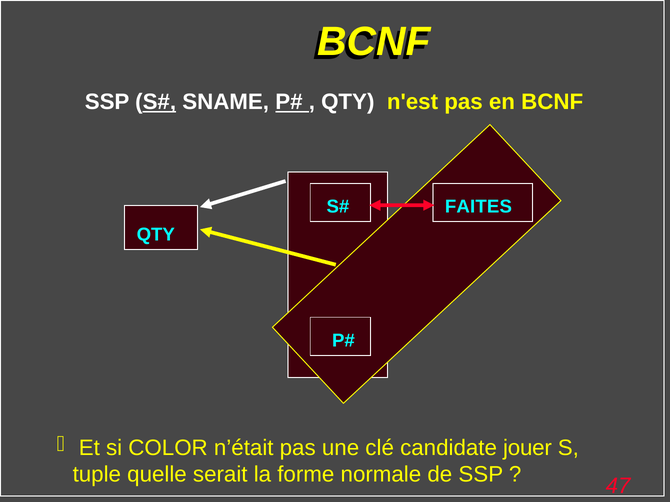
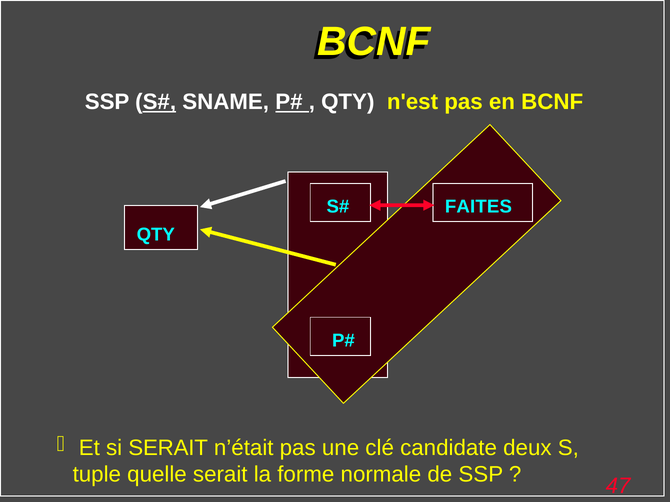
si COLOR: COLOR -> SERAIT
jouer: jouer -> deux
